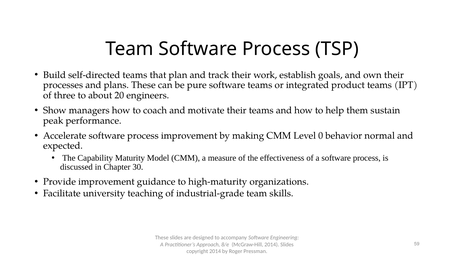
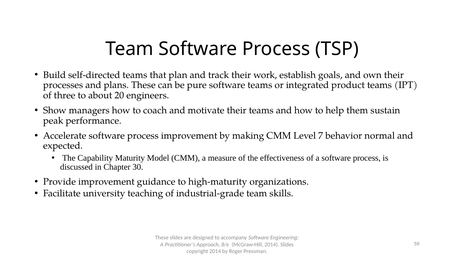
0: 0 -> 7
